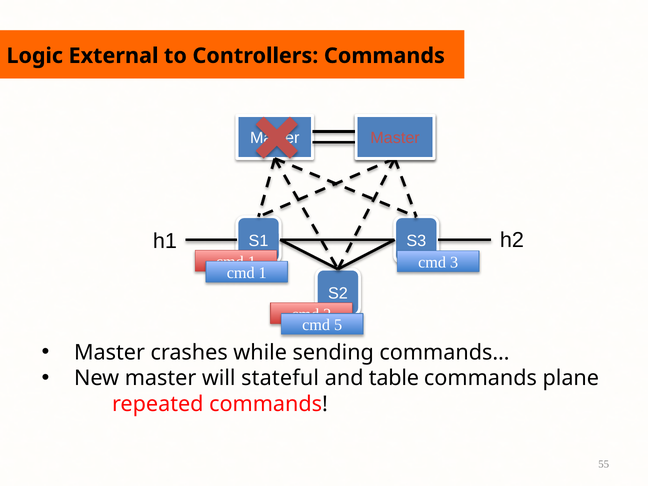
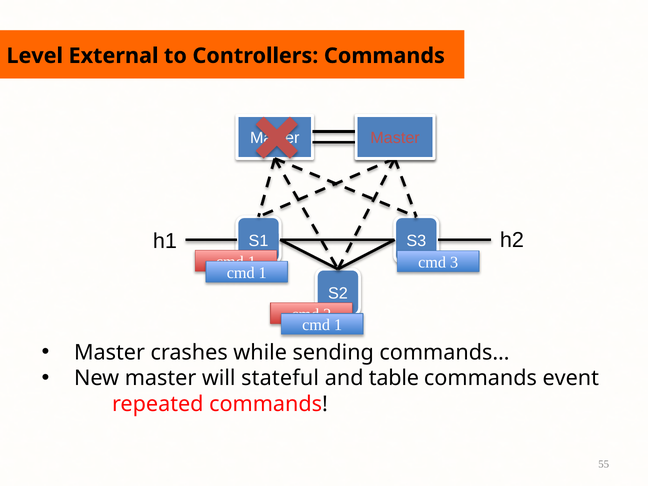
Logic: Logic -> Level
5 at (338, 325): 5 -> 1
plane: plane -> event
